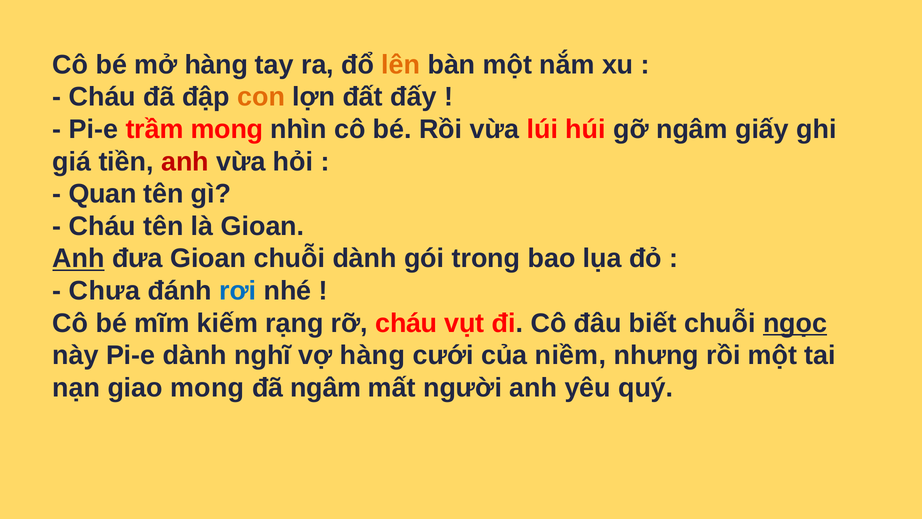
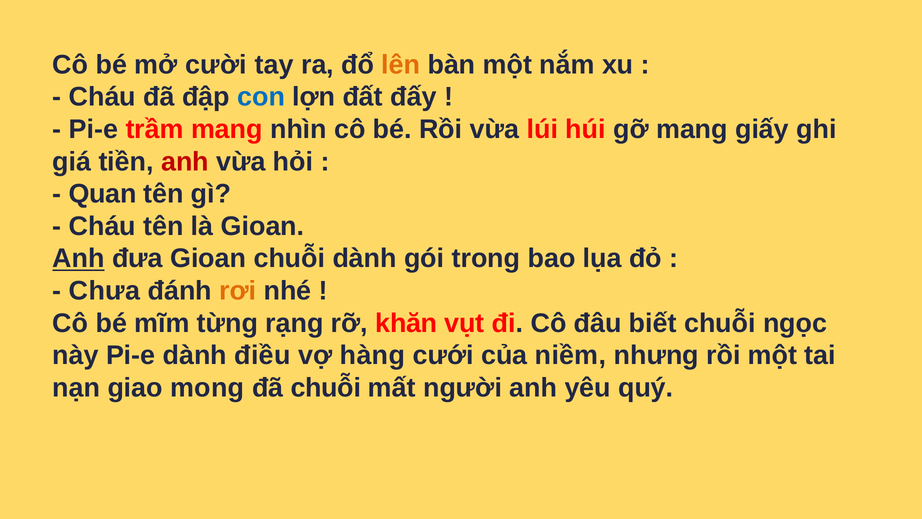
mở hàng: hàng -> cười
con colour: orange -> blue
trầm mong: mong -> mang
gỡ ngâm: ngâm -> mang
rơi colour: blue -> orange
kiếm: kiếm -> từng
rỡ cháu: cháu -> khăn
ngọc underline: present -> none
nghĩ: nghĩ -> điều
đã ngâm: ngâm -> chuỗi
